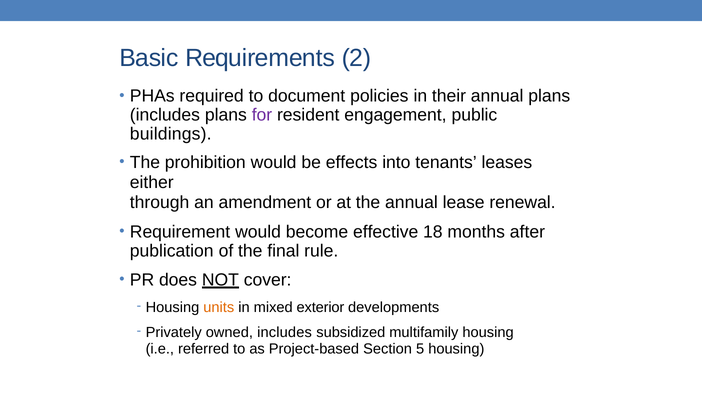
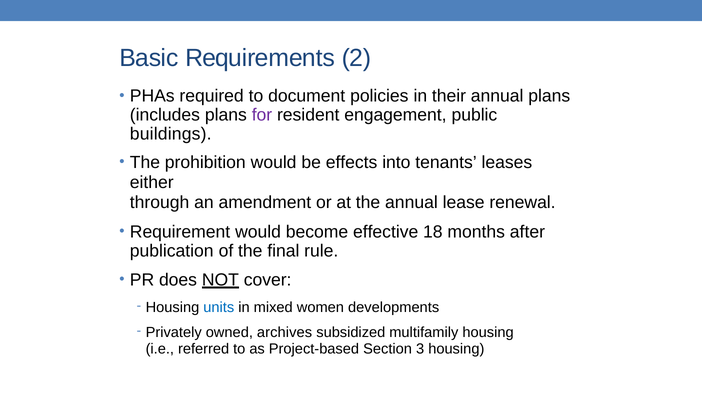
units colour: orange -> blue
exterior: exterior -> women
owned includes: includes -> archives
5: 5 -> 3
